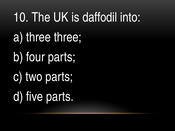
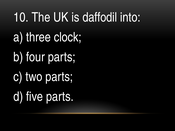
three three: three -> clock
